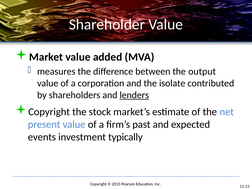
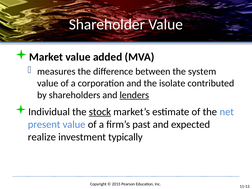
output: output -> system
Copyright at (49, 112): Copyright -> Individual
stock underline: none -> present
events: events -> realize
